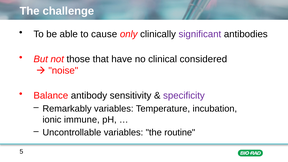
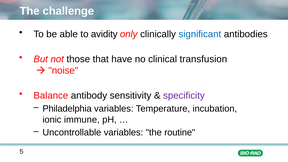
cause: cause -> avidity
significant colour: purple -> blue
considered: considered -> transfusion
Remarkably: Remarkably -> Philadelphia
